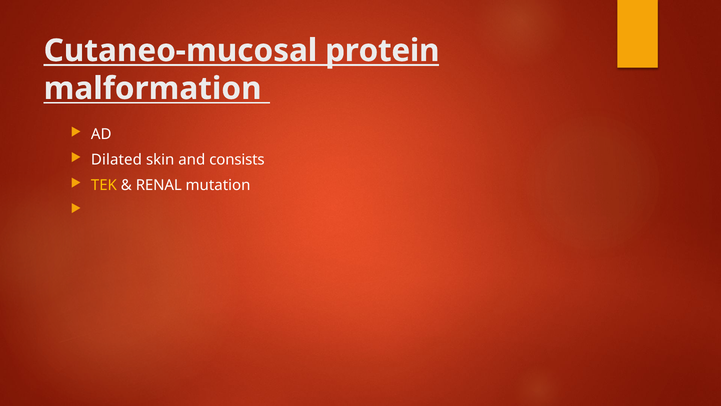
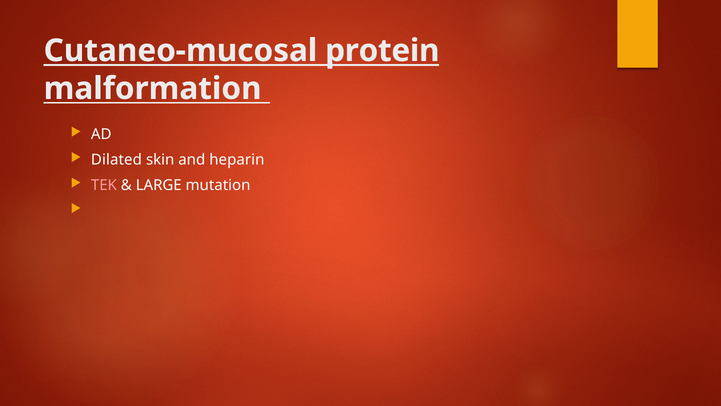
consists: consists -> heparin
TEK colour: yellow -> pink
RENAL: RENAL -> LARGE
